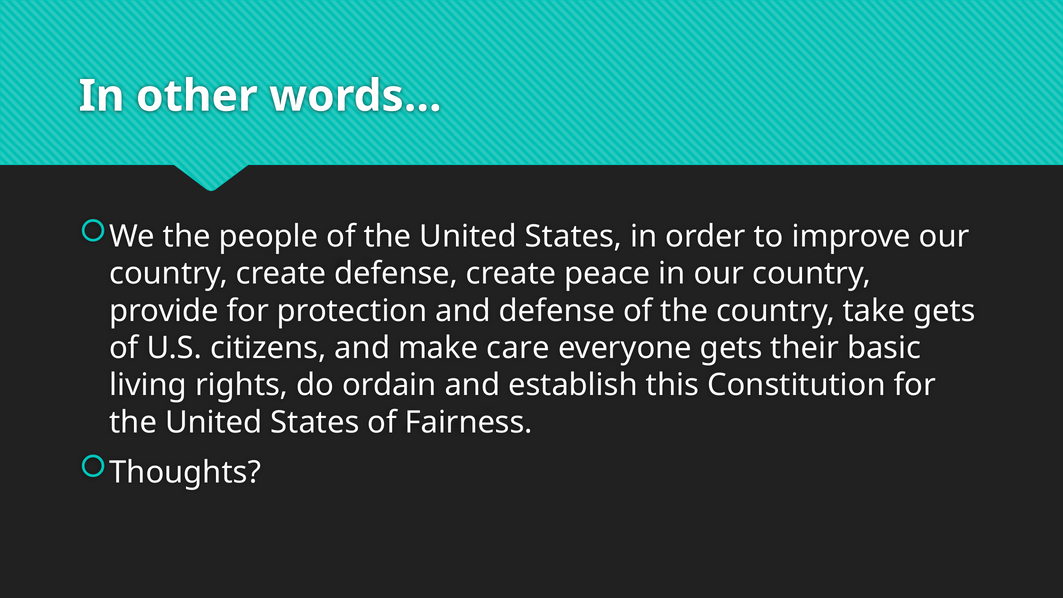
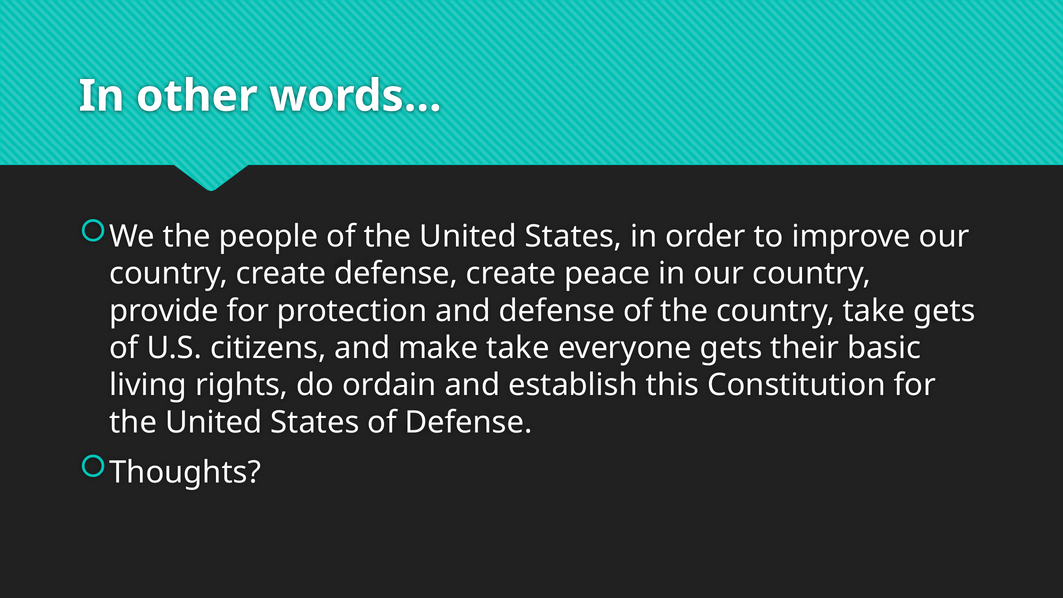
make care: care -> take
of Fairness: Fairness -> Defense
